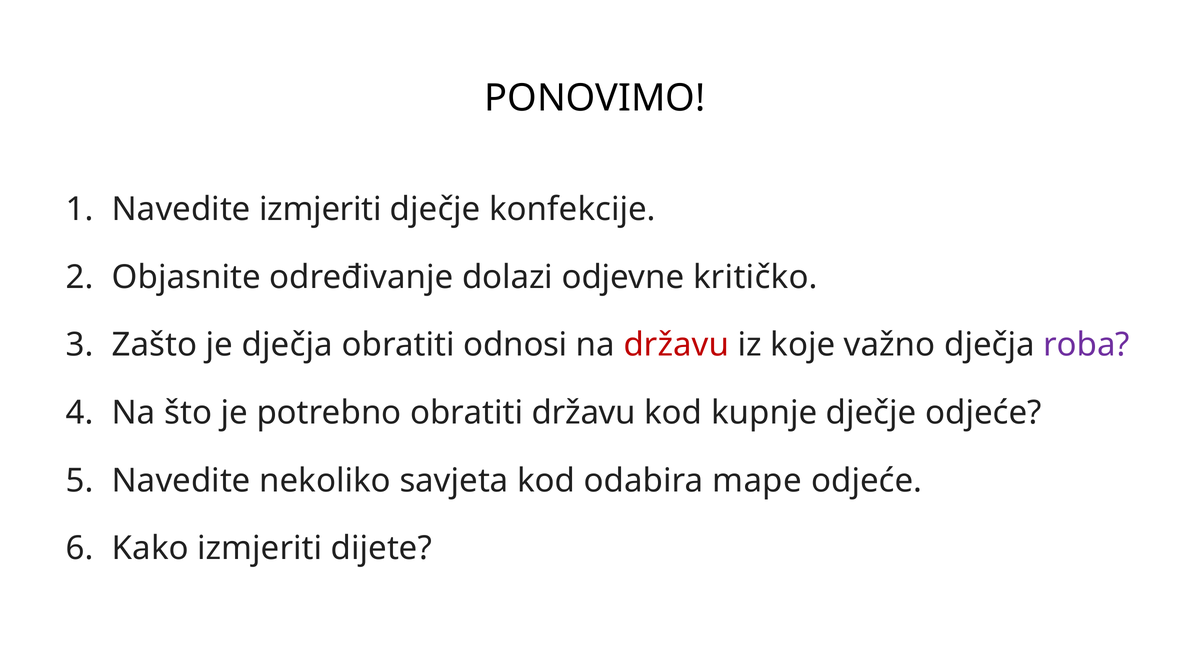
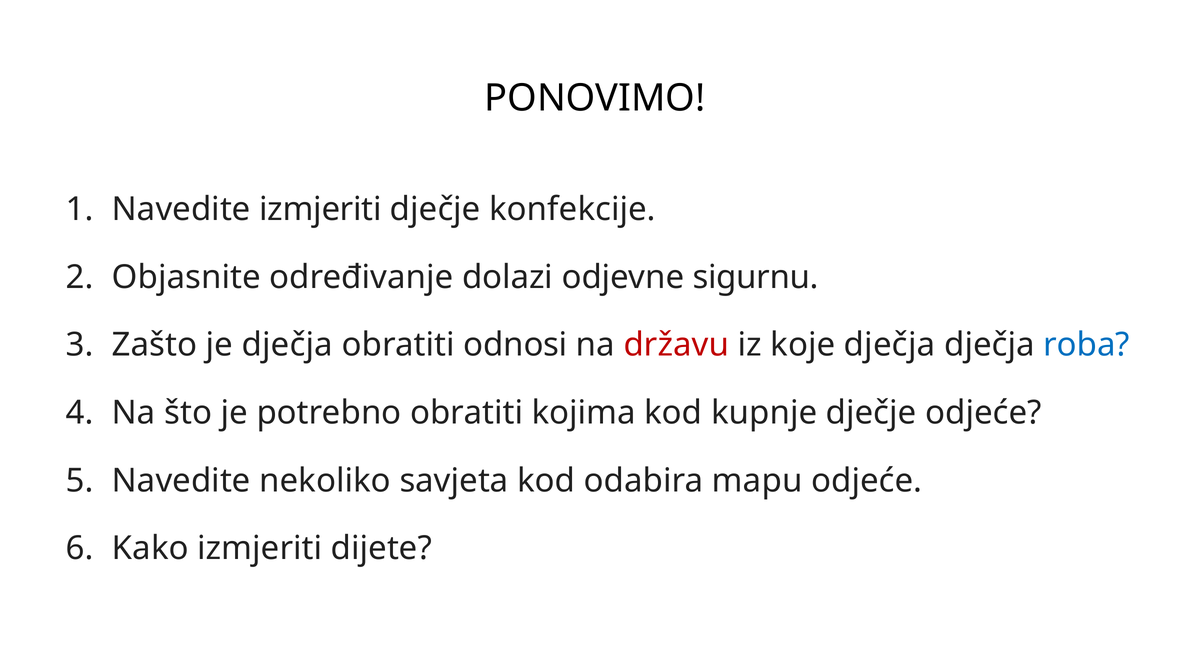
kritičko: kritičko -> sigurnu
koje važno: važno -> dječja
roba colour: purple -> blue
obratiti državu: državu -> kojima
mape: mape -> mapu
